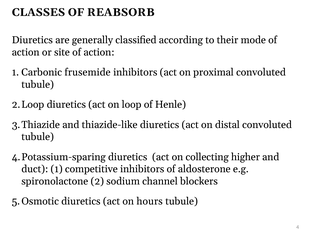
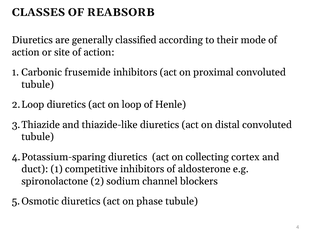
higher: higher -> cortex
hours: hours -> phase
